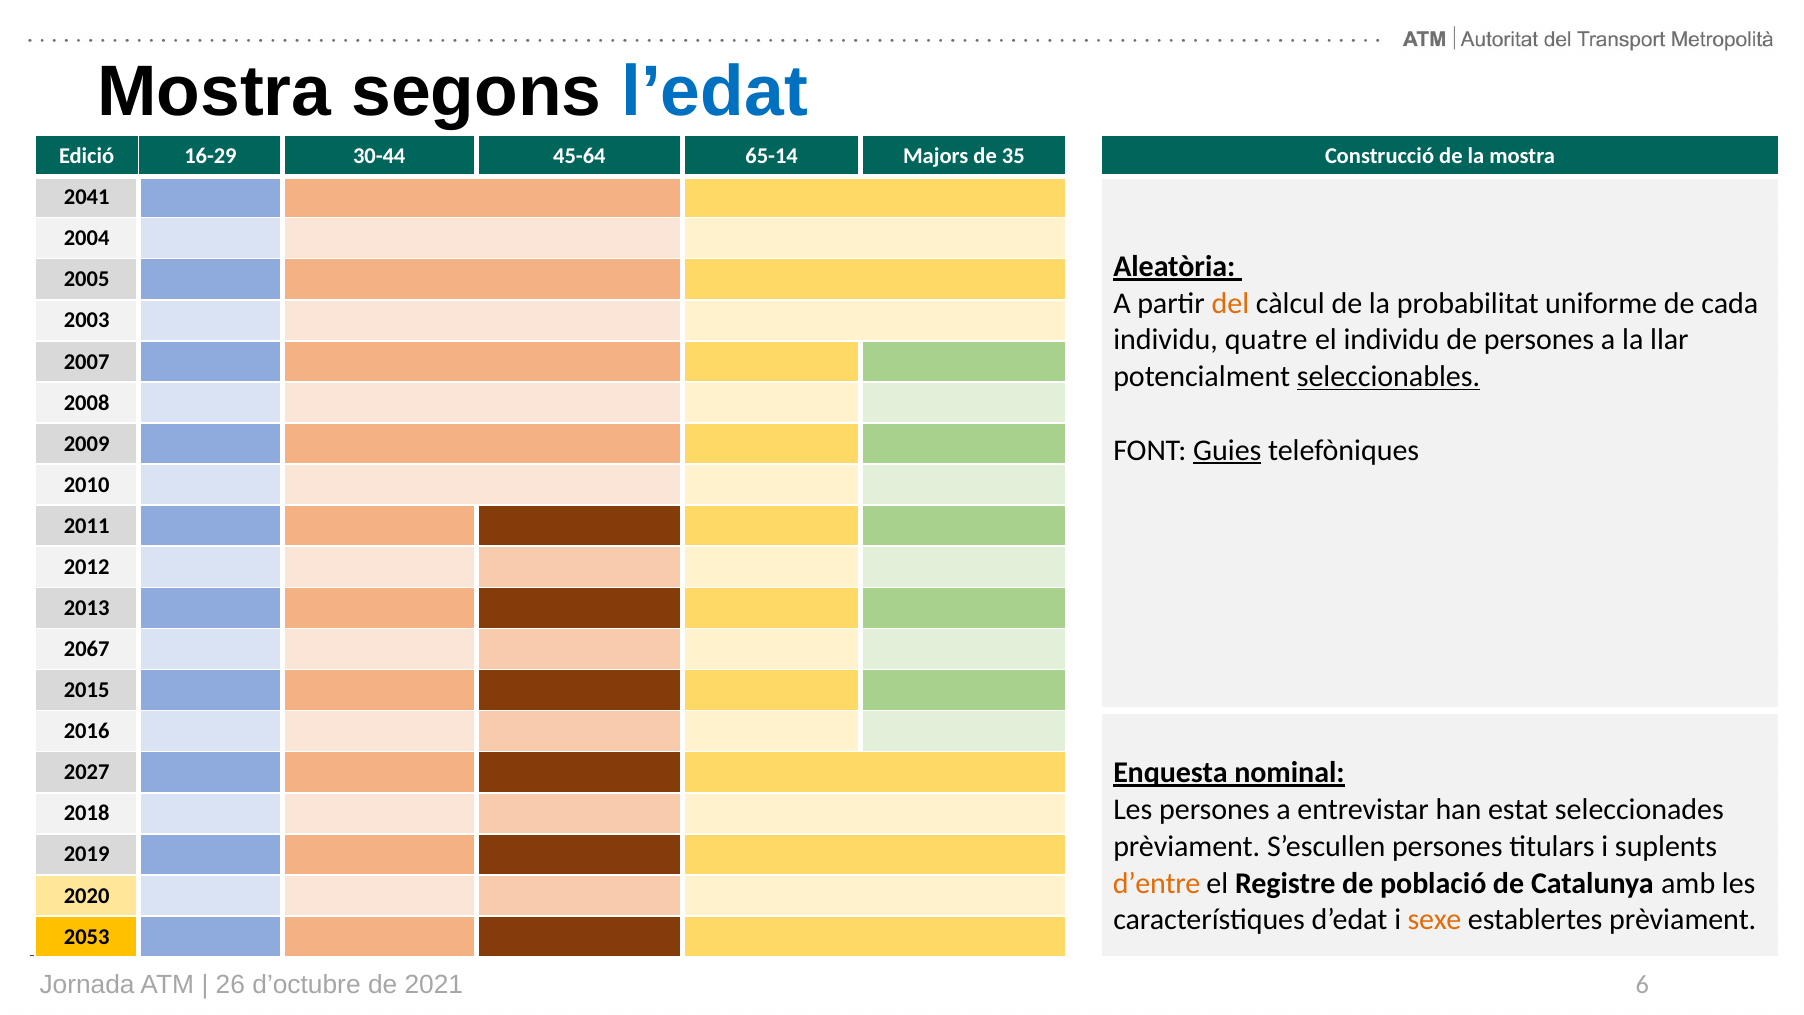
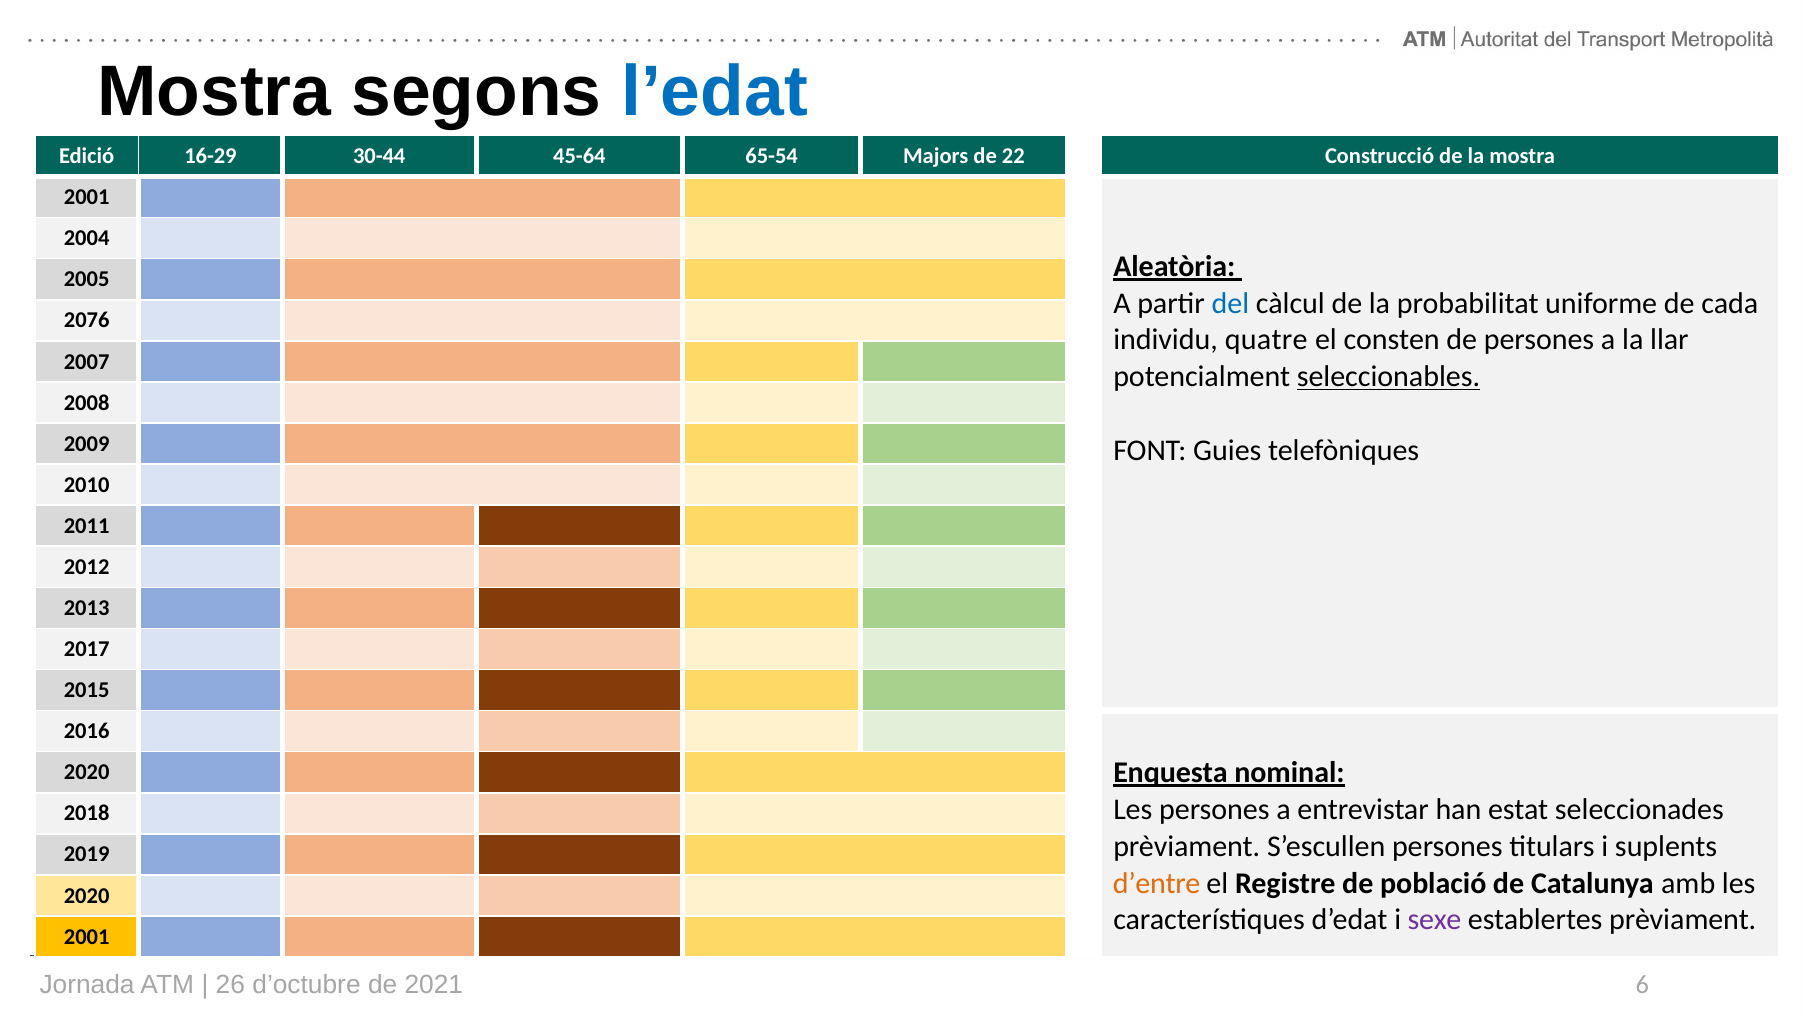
65-14: 65-14 -> 65-54
35: 35 -> 22
2041 at (87, 197): 2041 -> 2001
del colour: orange -> blue
2003: 2003 -> 2076
el individu: individu -> consten
Guies underline: present -> none
2067: 2067 -> 2017
2027 at (87, 772): 2027 -> 2020
sexe colour: orange -> purple
2053 at (87, 936): 2053 -> 2001
